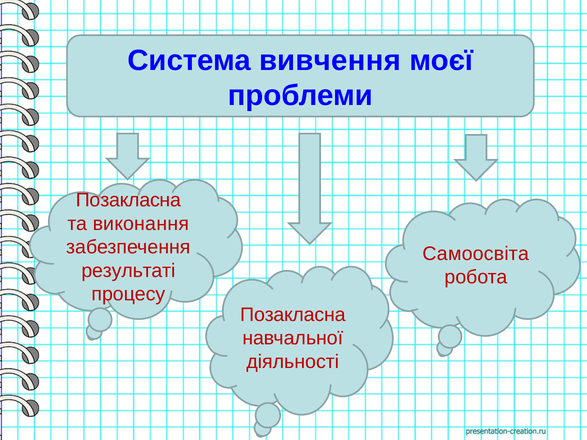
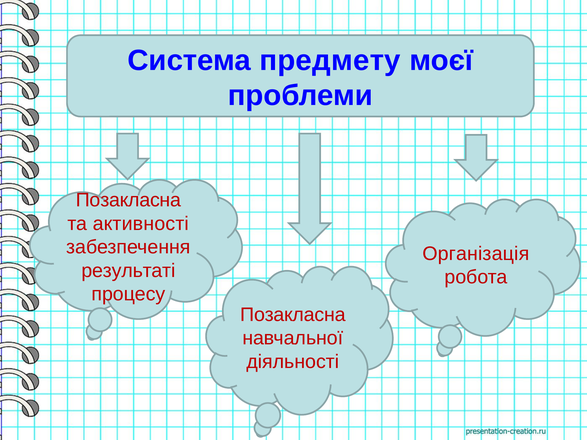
вивчення: вивчення -> предмету
виконання: виконання -> активності
Самоосвіта: Самоосвіта -> Організація
